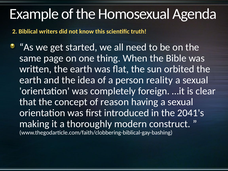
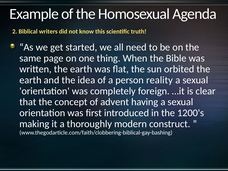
reason: reason -> advent
2041's: 2041's -> 1200's
